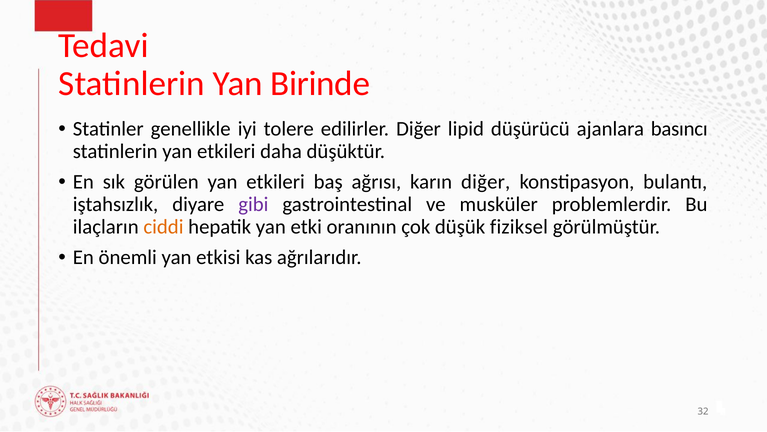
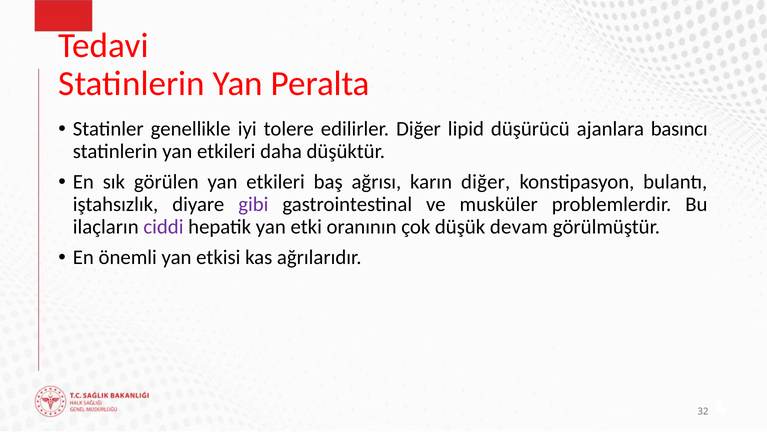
Birinde: Birinde -> Peralta
ciddi colour: orange -> purple
fiziksel: fiziksel -> devam
